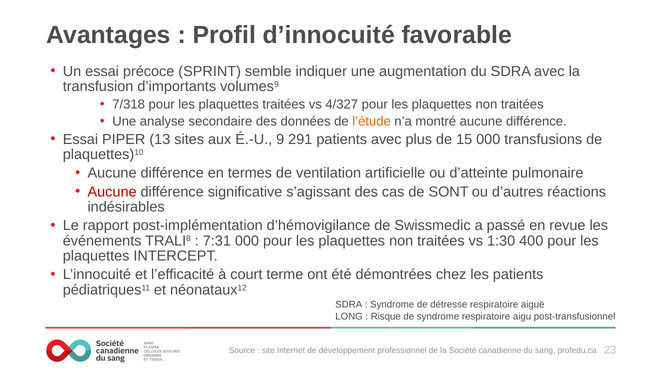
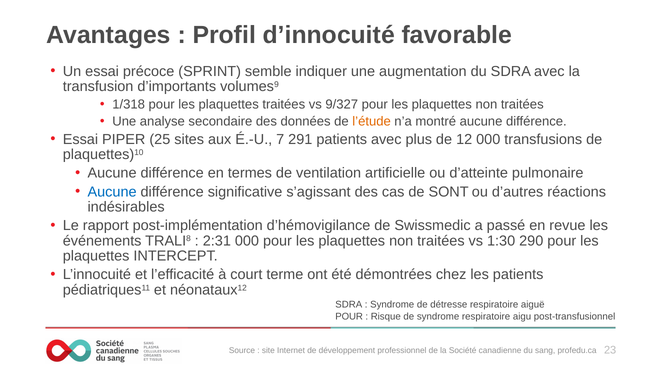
7/318: 7/318 -> 1/318
4/327: 4/327 -> 9/327
13: 13 -> 25
9: 9 -> 7
15: 15 -> 12
Aucune at (112, 192) colour: red -> blue
7:31: 7:31 -> 2:31
400: 400 -> 290
LONG at (349, 316): LONG -> POUR
